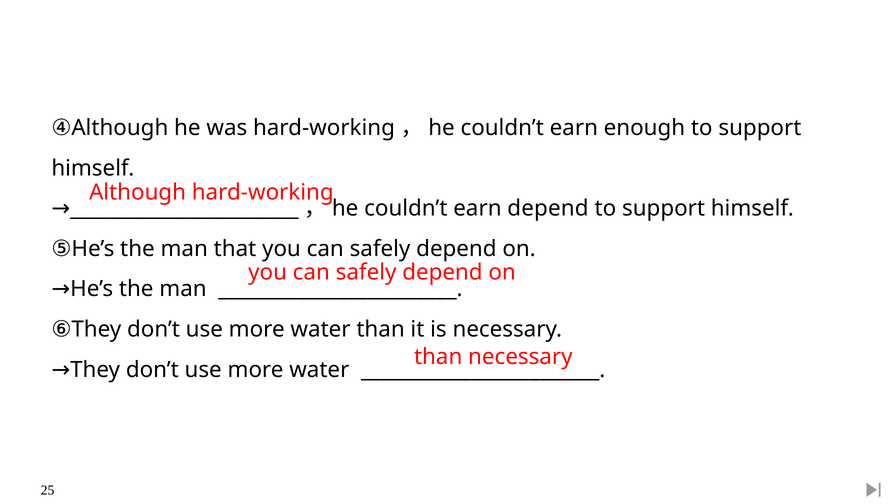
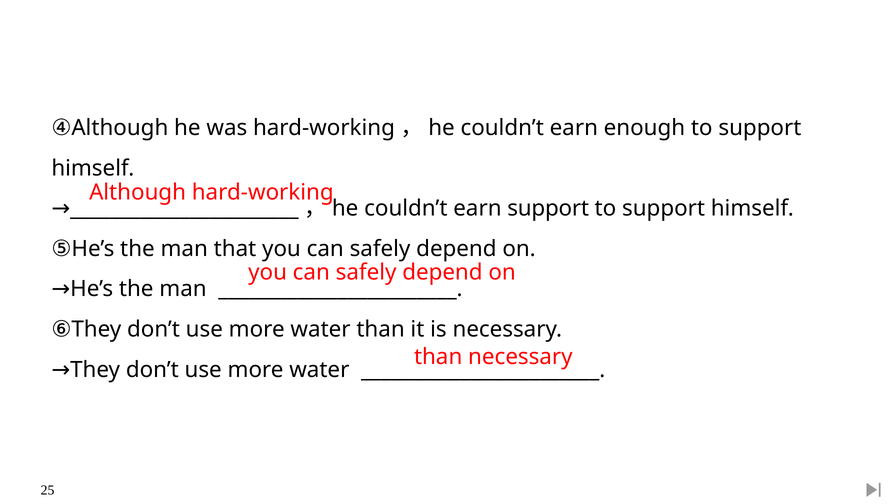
earn depend: depend -> support
